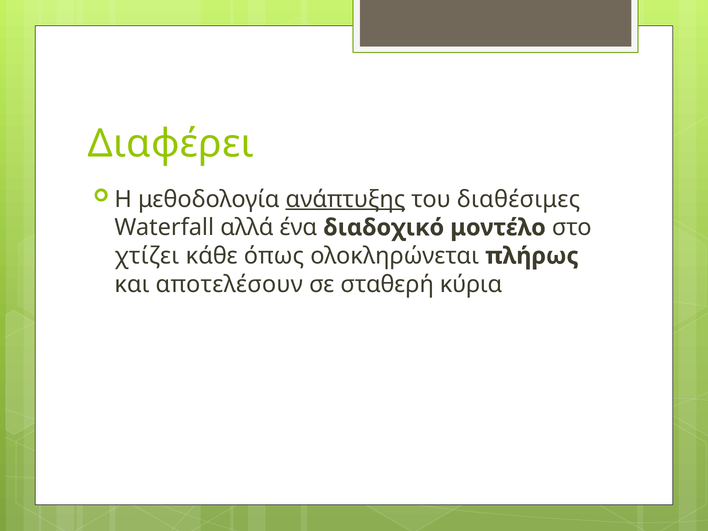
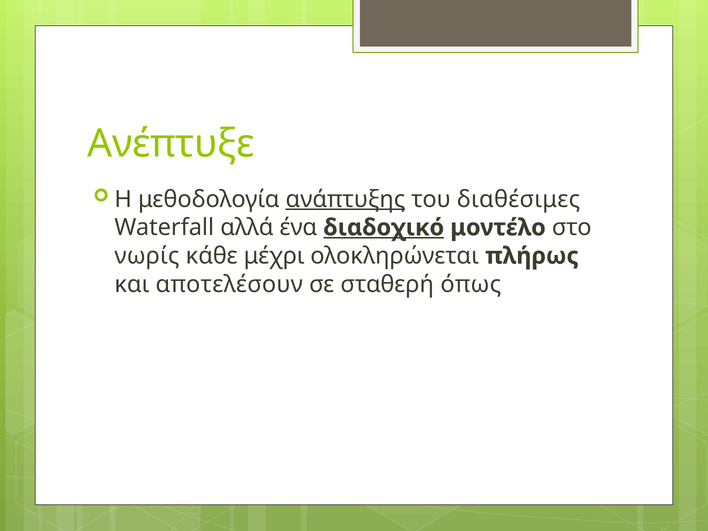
Διαφέρει: Διαφέρει -> Ανέπτυξε
διαδοχικό underline: none -> present
χτίζει: χτίζει -> νωρίς
όπως: όπως -> μέχρι
κύρια: κύρια -> όπως
